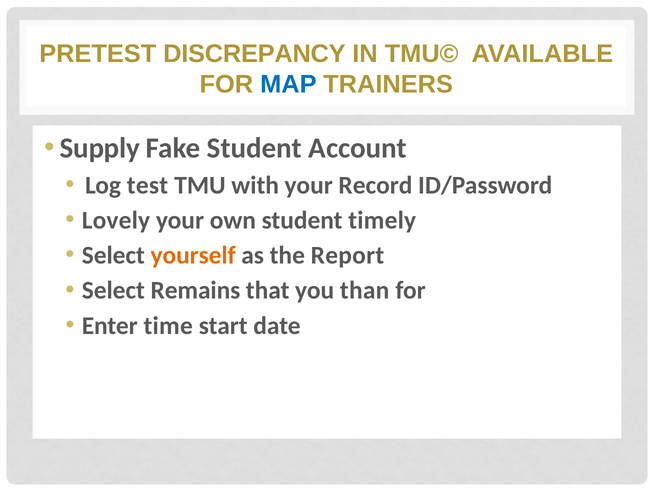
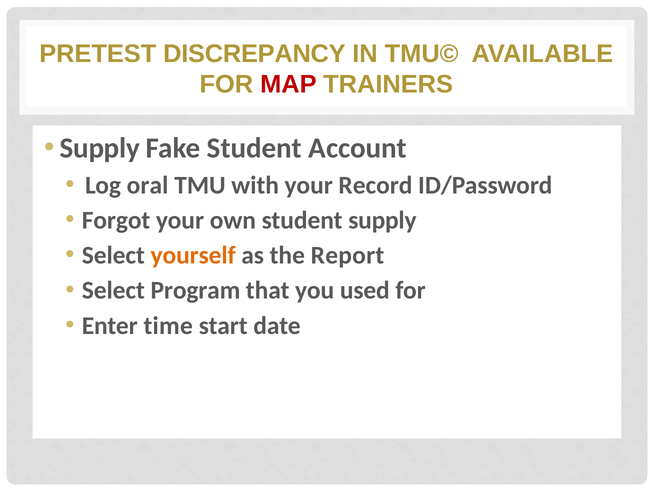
MAP colour: blue -> red
test: test -> oral
Lovely: Lovely -> Forgot
student timely: timely -> supply
Remains: Remains -> Program
than: than -> used
